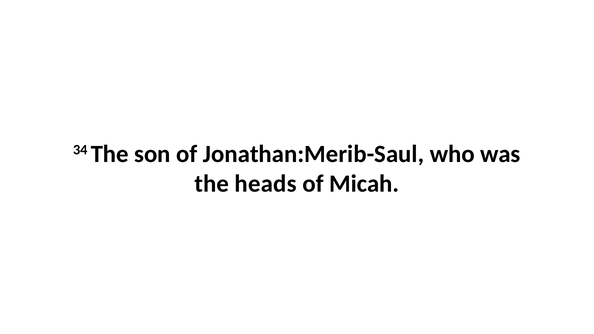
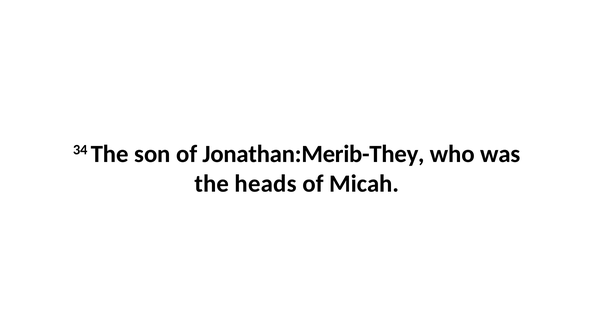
Jonathan:Merib-Saul: Jonathan:Merib-Saul -> Jonathan:Merib-They
